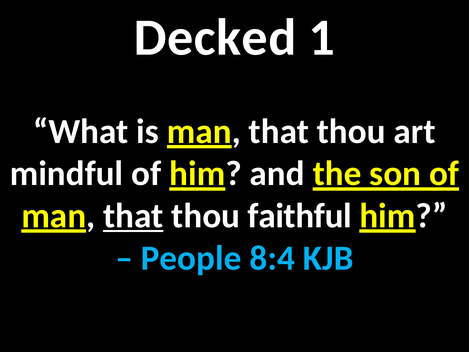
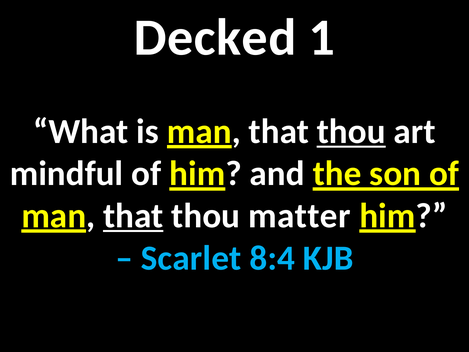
thou at (351, 131) underline: none -> present
faithful: faithful -> matter
People: People -> Scarlet
